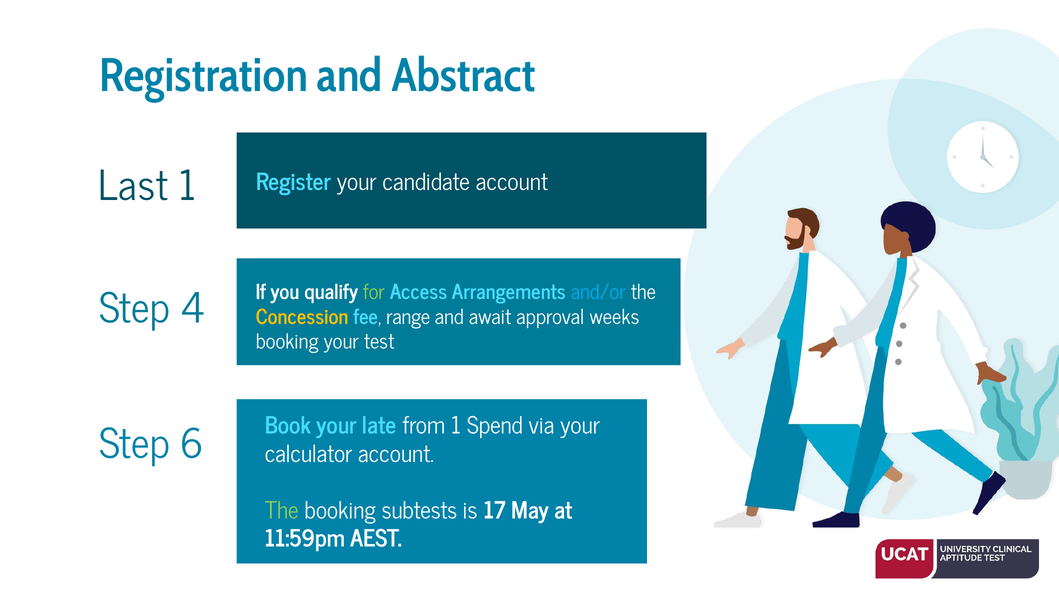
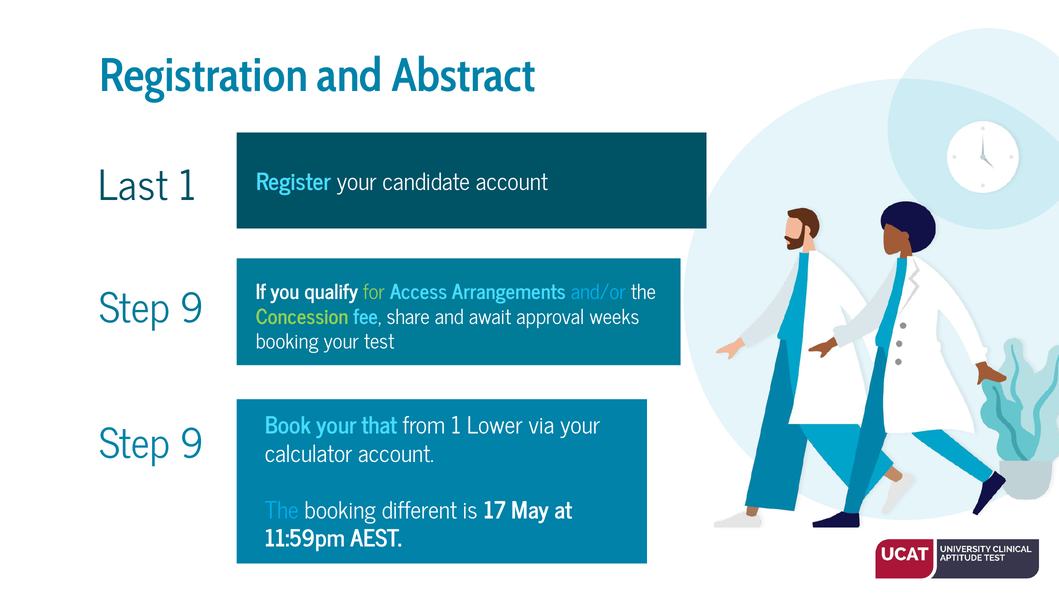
4 at (192, 309): 4 -> 9
Concession colour: yellow -> light green
range: range -> share
late: late -> that
Spend: Spend -> Lower
6 at (192, 444): 6 -> 9
The at (282, 511) colour: light green -> light blue
subtests: subtests -> different
